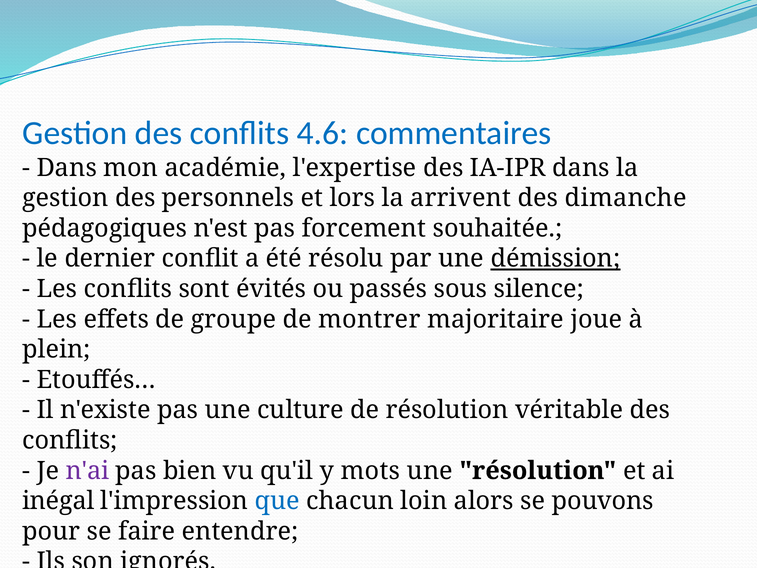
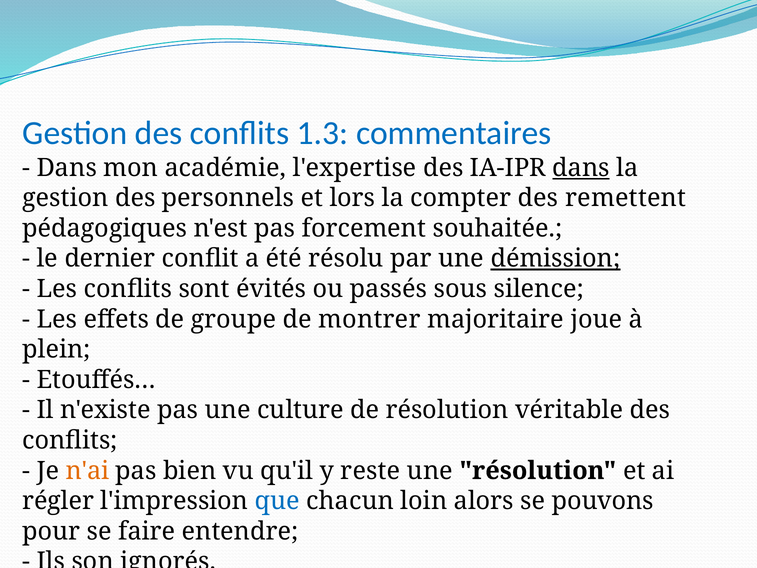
4.6: 4.6 -> 1.3
dans at (581, 168) underline: none -> present
arrivent: arrivent -> compter
dimanche: dimanche -> remettent
n'ai colour: purple -> orange
mots: mots -> reste
inégal: inégal -> régler
